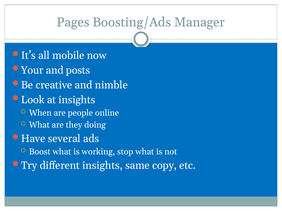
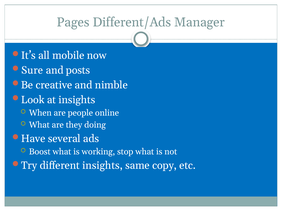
Boosting/Ads: Boosting/Ads -> Different/Ads
Your: Your -> Sure
